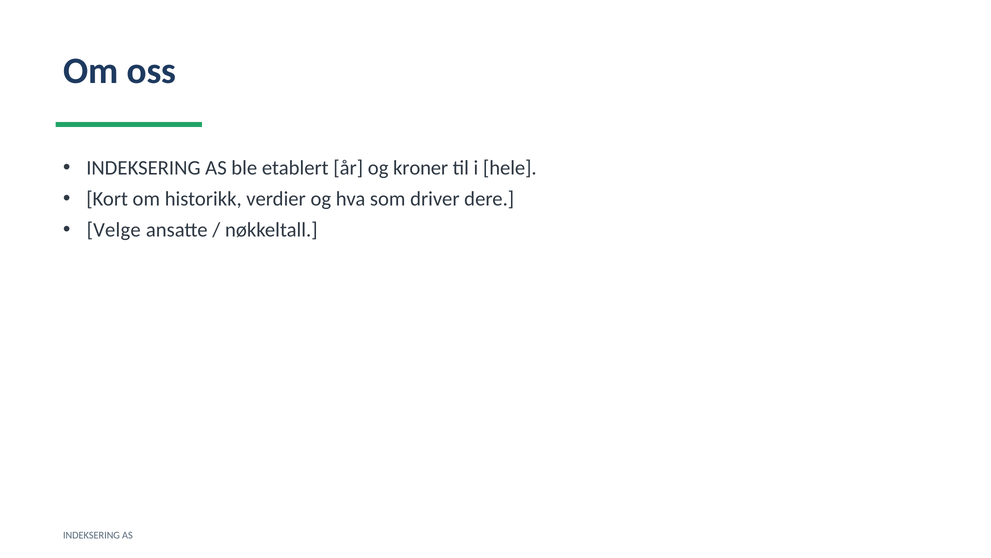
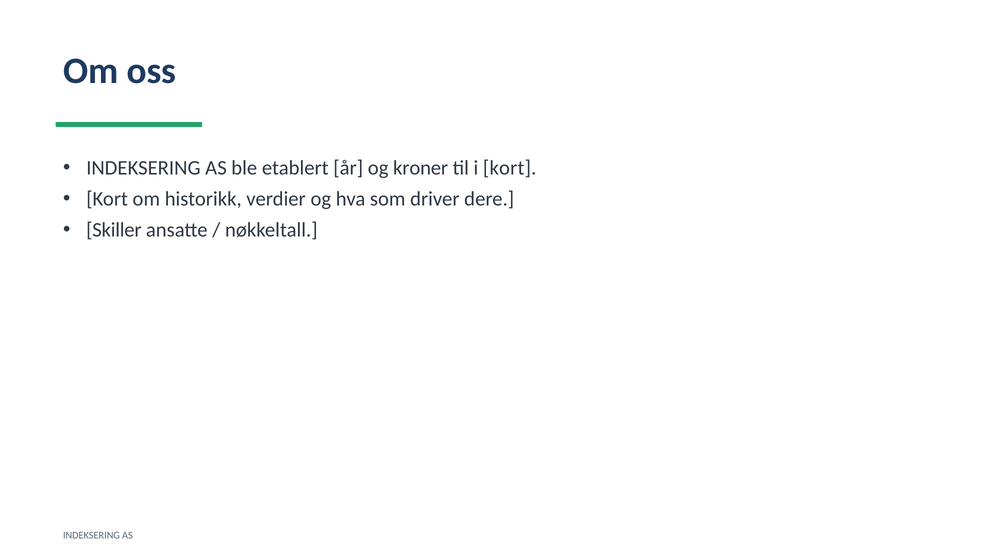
i hele: hele -> kort
Velge: Velge -> Skiller
